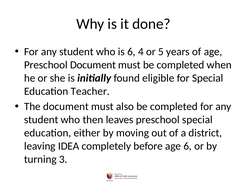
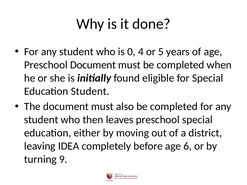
is 6: 6 -> 0
Education Teacher: Teacher -> Student
3: 3 -> 9
